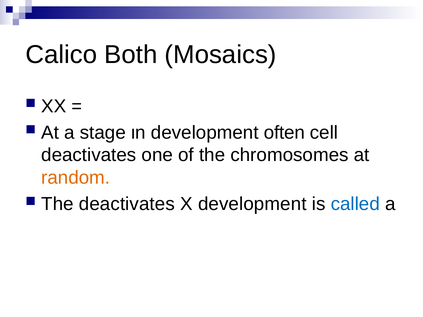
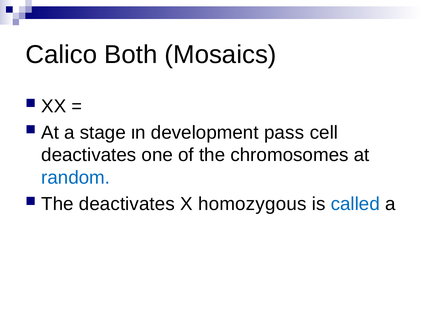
often: often -> pass
random colour: orange -> blue
X development: development -> homozygous
